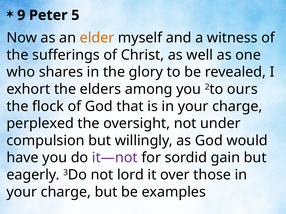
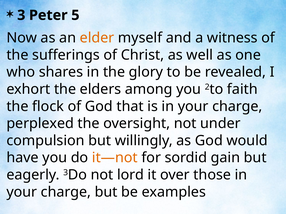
9: 9 -> 3
ours: ours -> faith
it—not colour: purple -> orange
